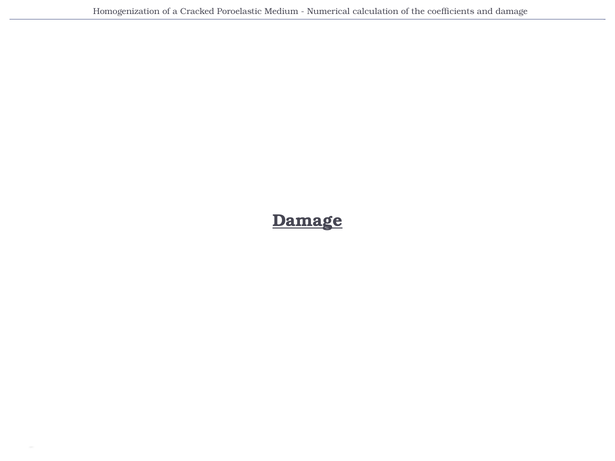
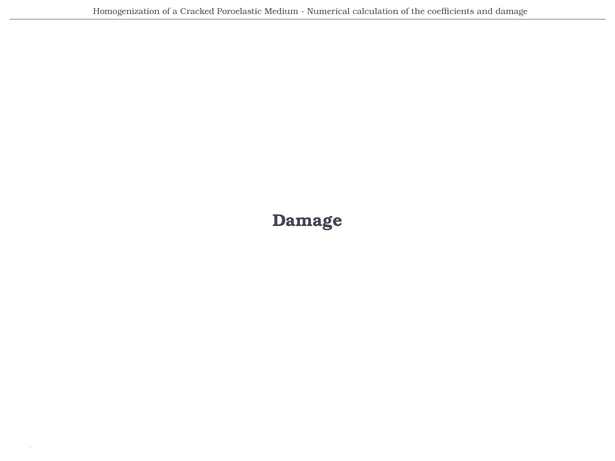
Damage at (308, 221) underline: present -> none
